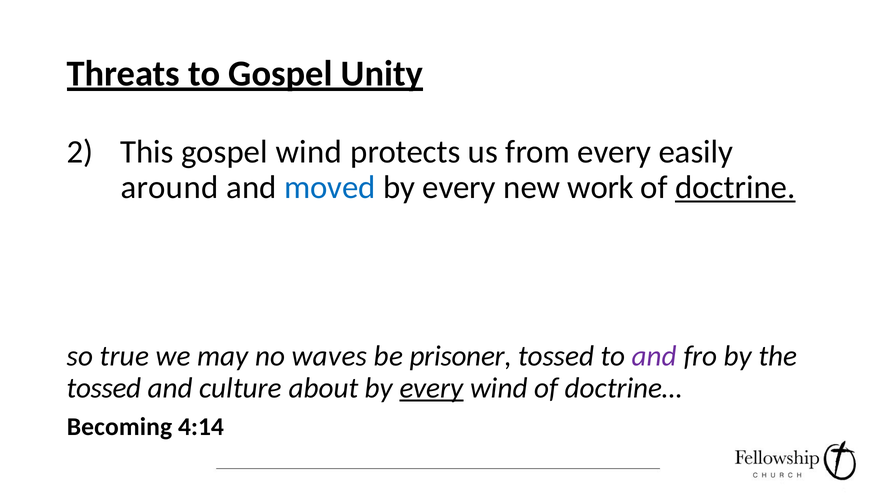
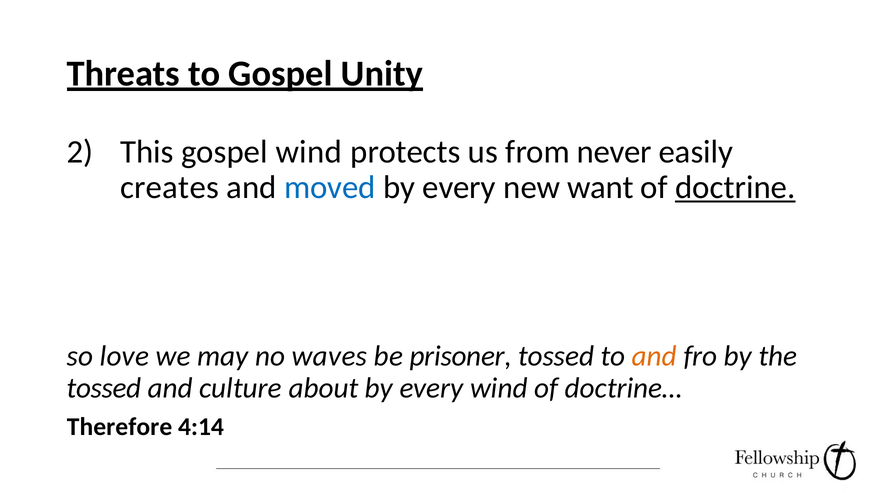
from every: every -> never
around: around -> creates
work: work -> want
true: true -> love
and at (654, 356) colour: purple -> orange
every at (431, 388) underline: present -> none
Becoming: Becoming -> Therefore
